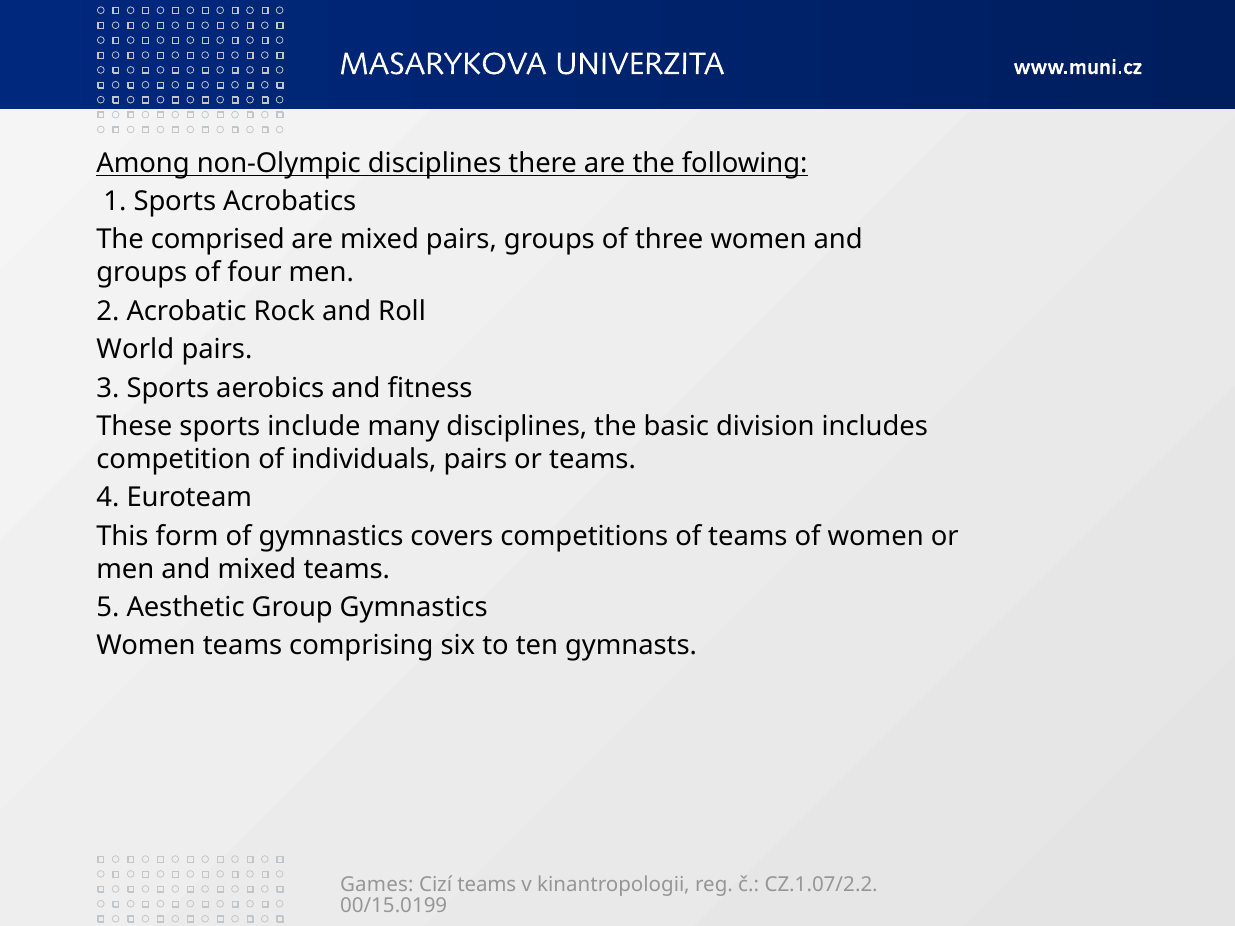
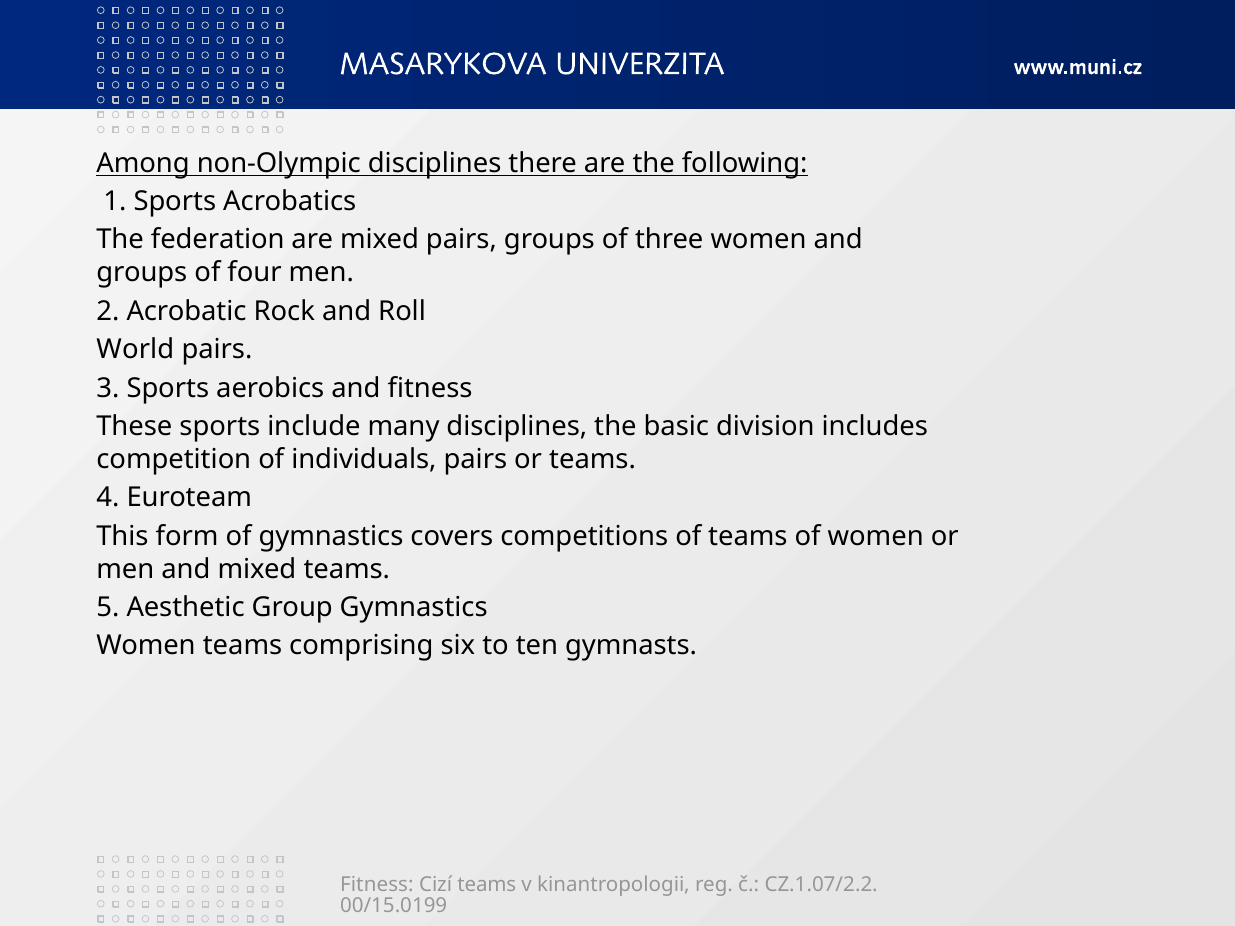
comprised: comprised -> federation
Games at (377, 885): Games -> Fitness
